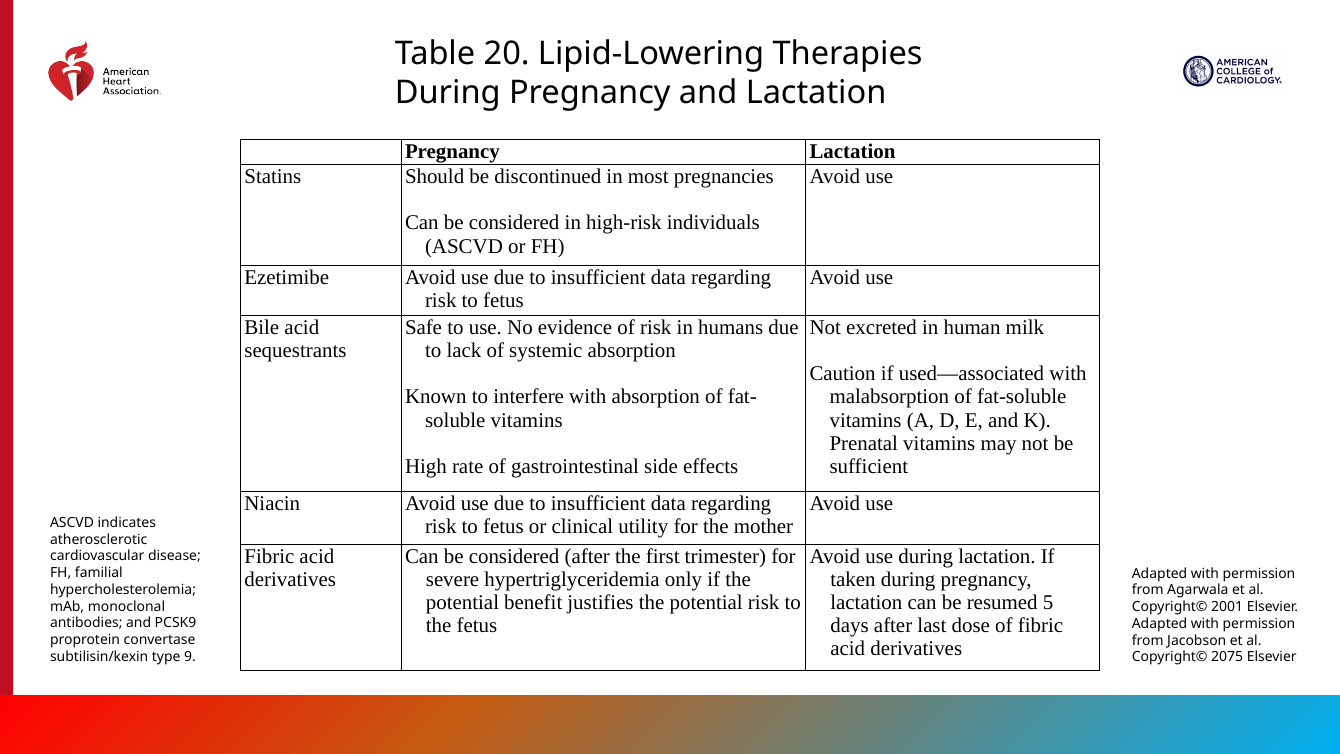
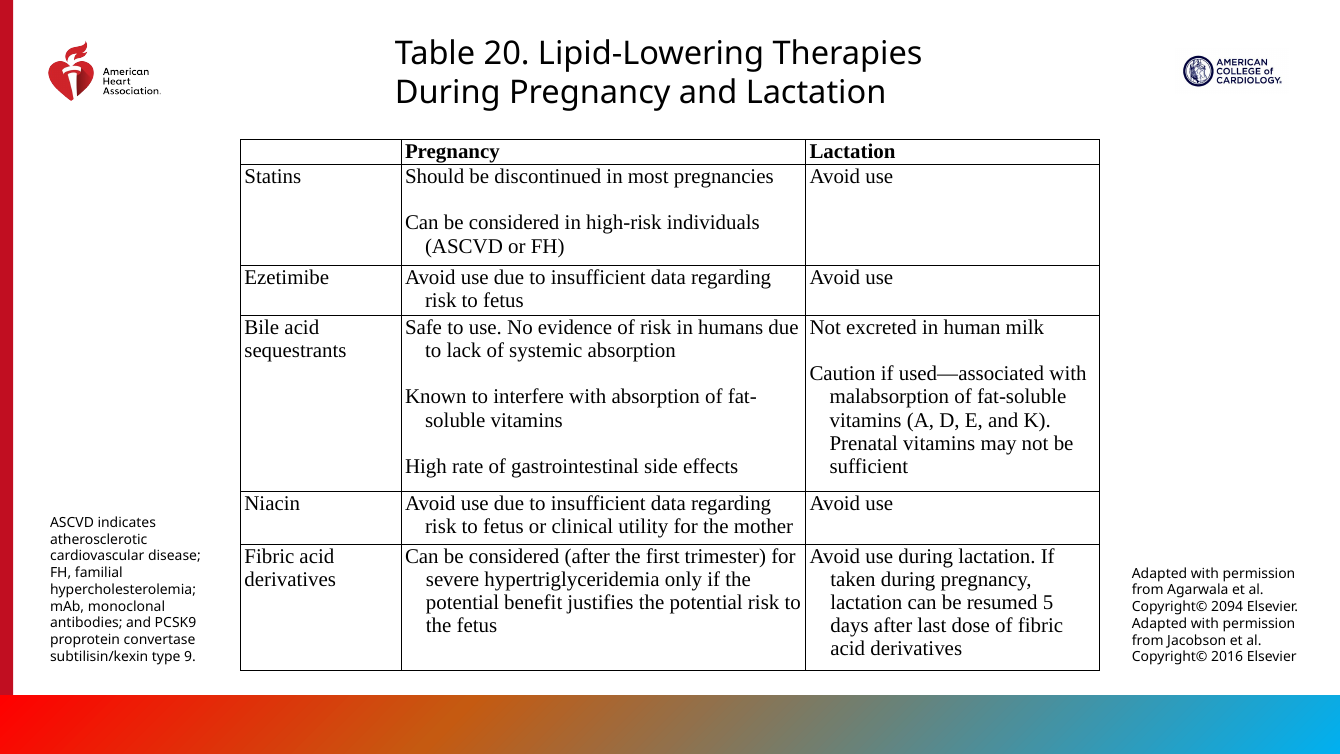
2001: 2001 -> 2094
2075: 2075 -> 2016
